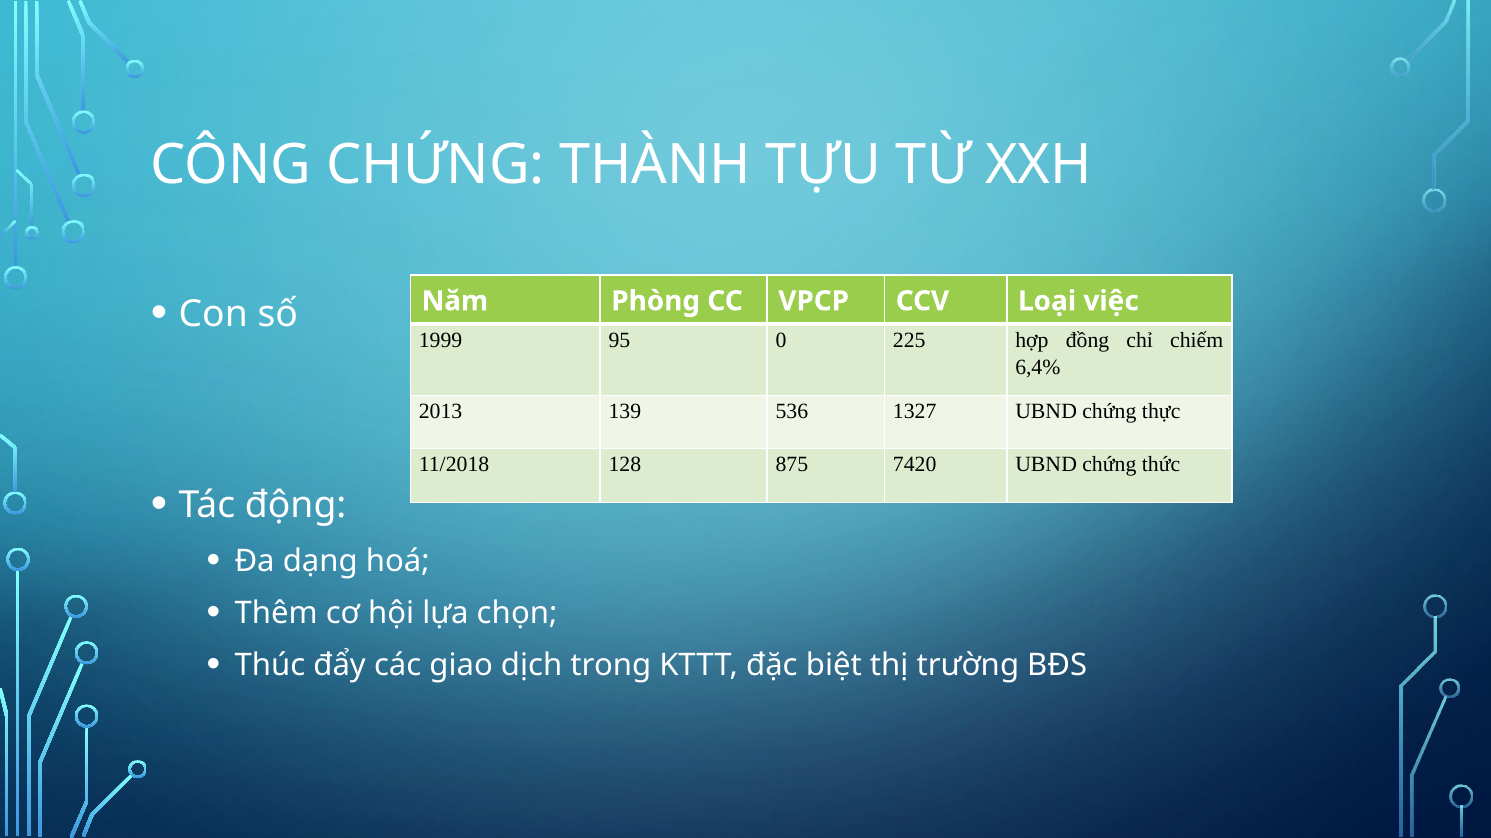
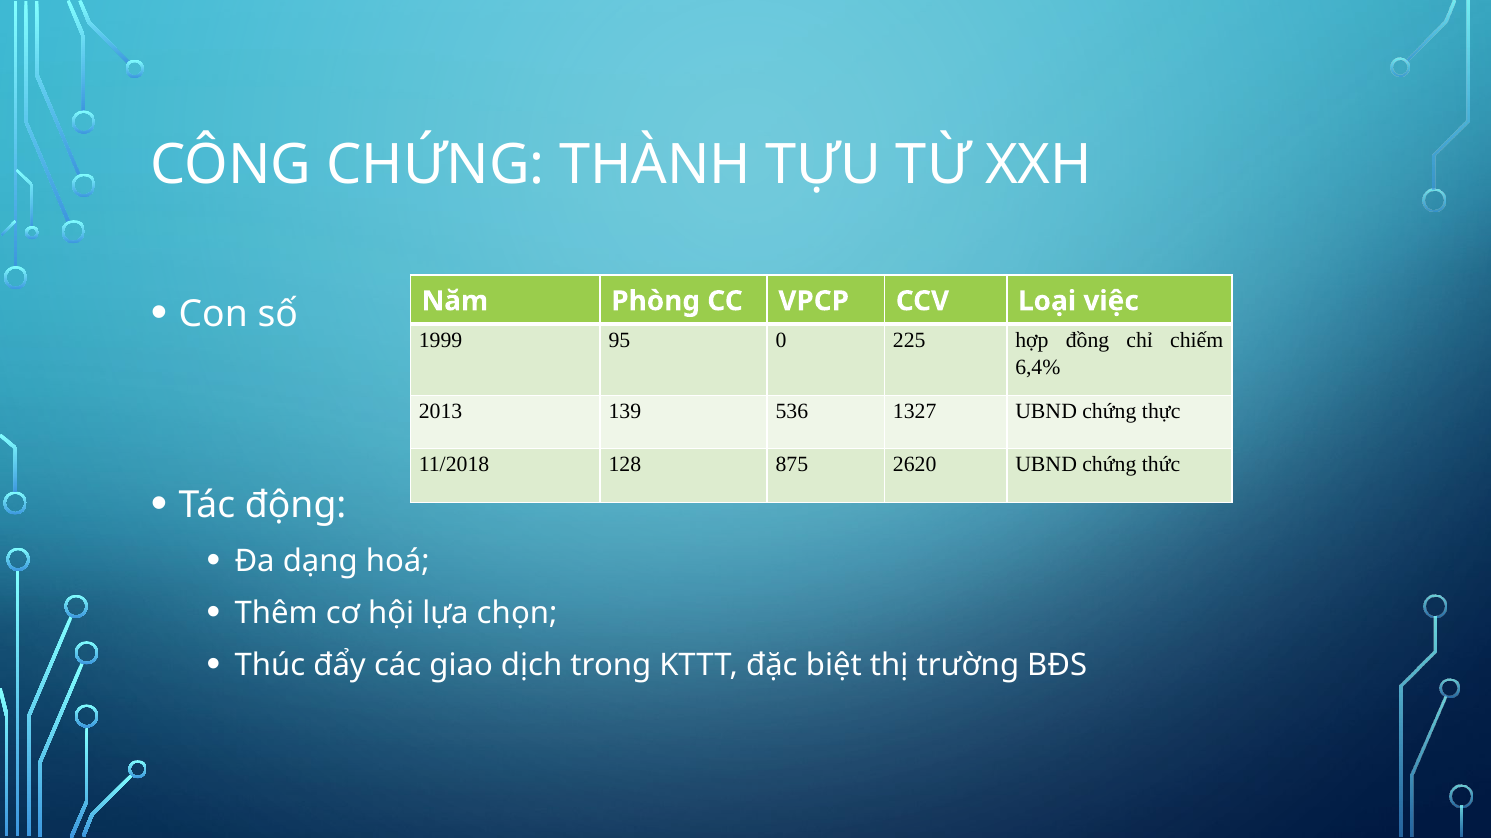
7420: 7420 -> 2620
